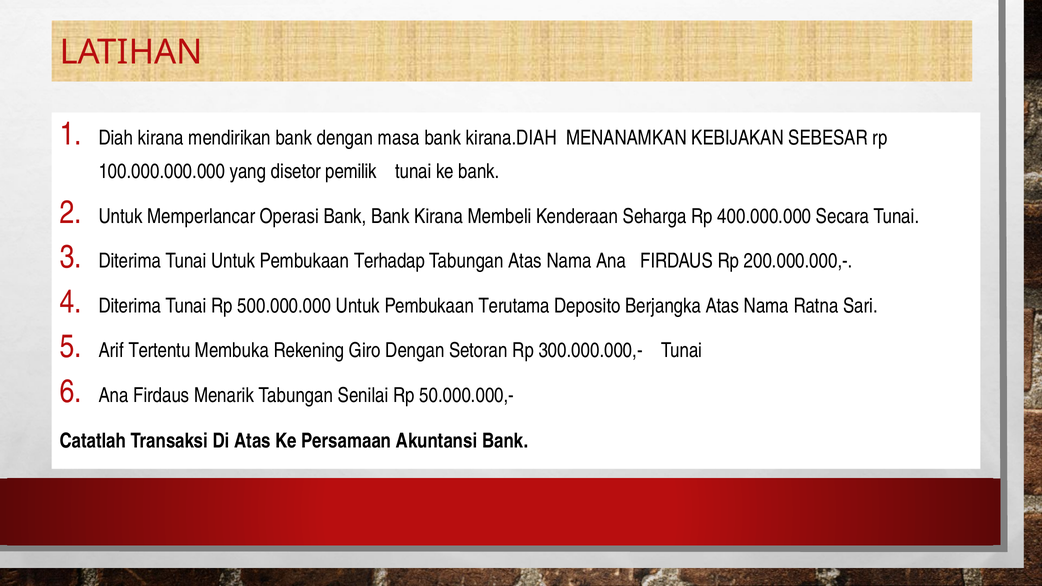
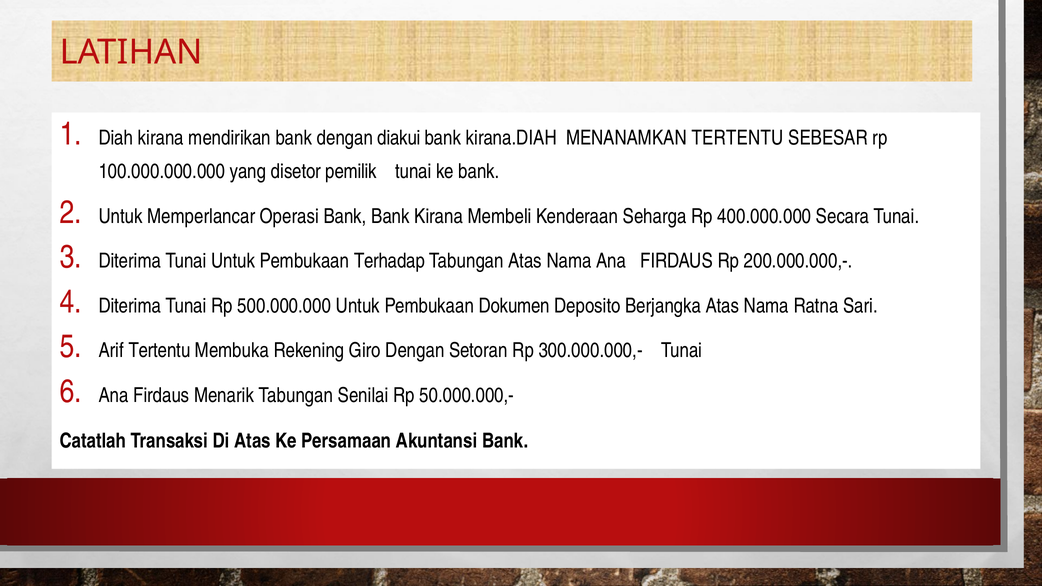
masa: masa -> diakui
MENANAMKAN KEBIJAKAN: KEBIJAKAN -> TERTENTU
Terutama: Terutama -> Dokumen
